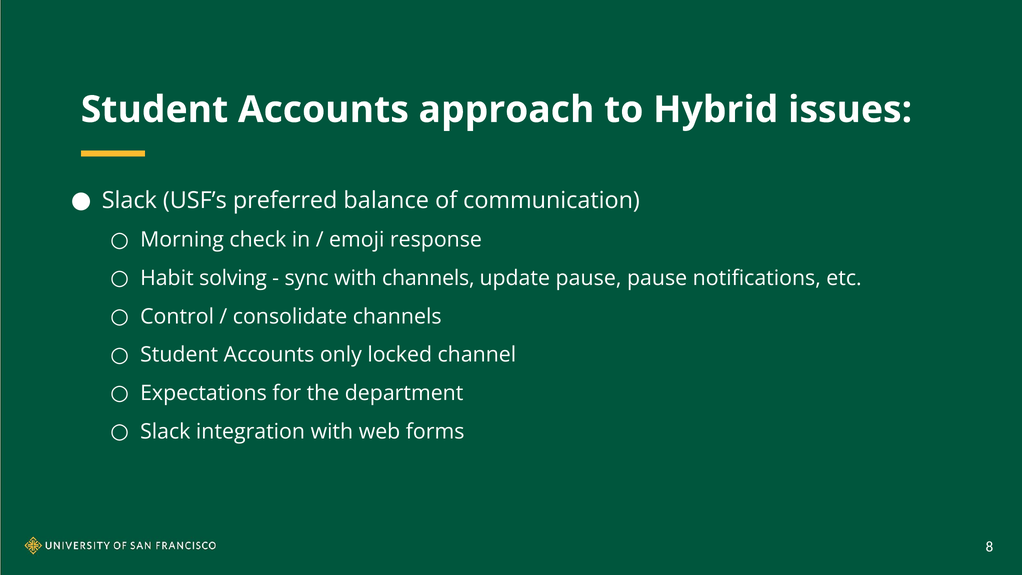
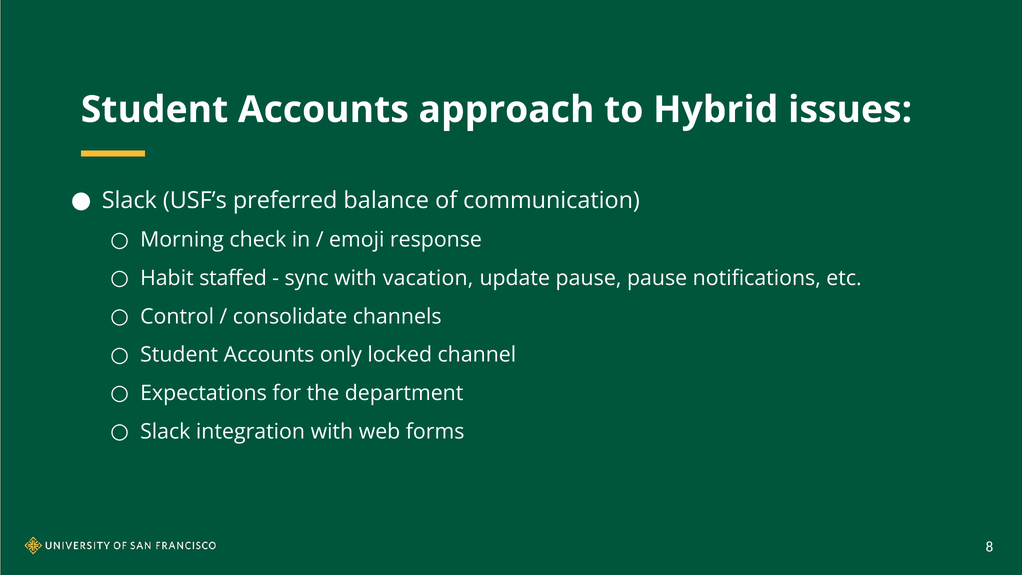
solving: solving -> staffed
with channels: channels -> vacation
